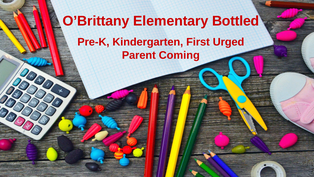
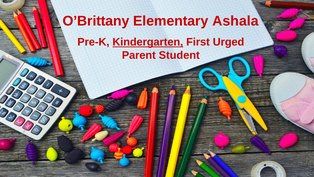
Bottled: Bottled -> Ashala
Kindergarten underline: none -> present
Coming: Coming -> Student
